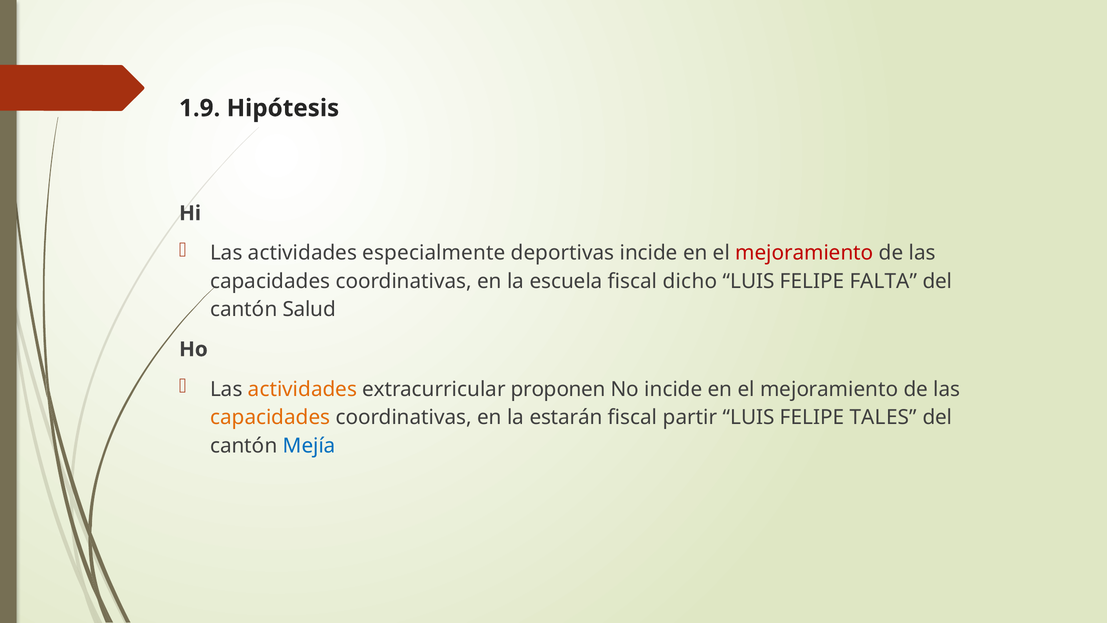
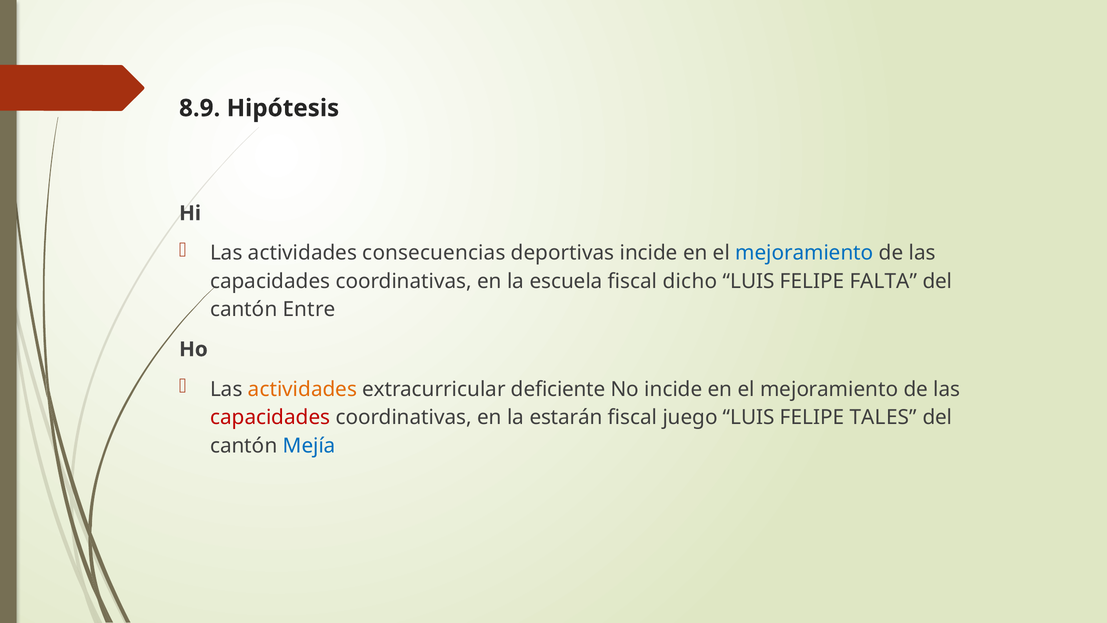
1.9: 1.9 -> 8.9
especialmente: especialmente -> consecuencias
mejoramiento at (804, 253) colour: red -> blue
Salud: Salud -> Entre
proponen: proponen -> deficiente
capacidades at (270, 417) colour: orange -> red
partir: partir -> juego
